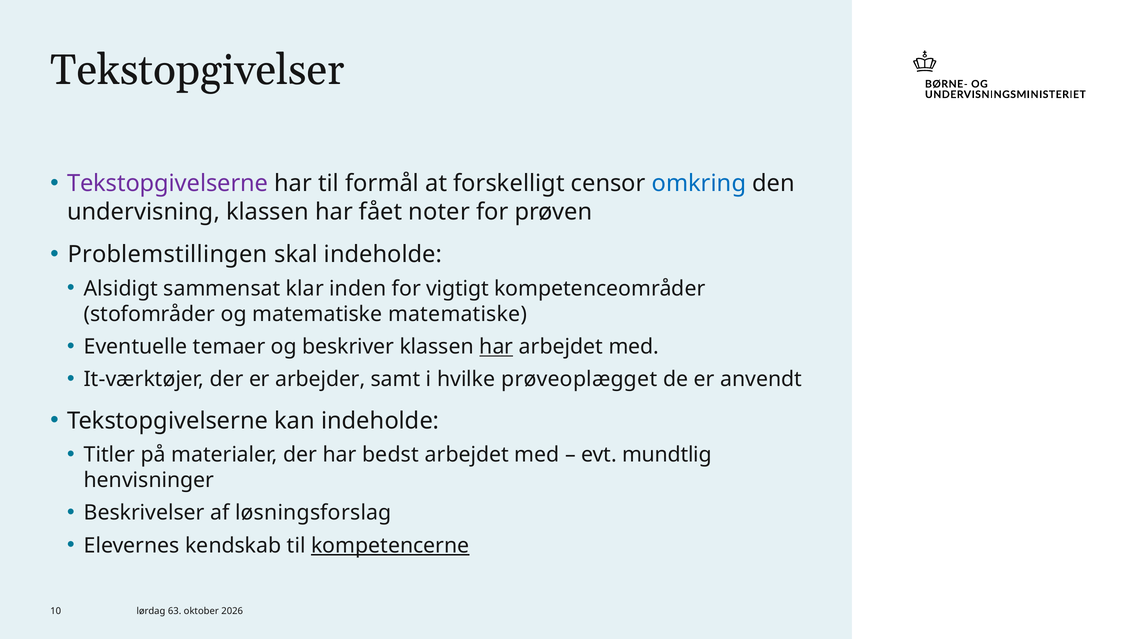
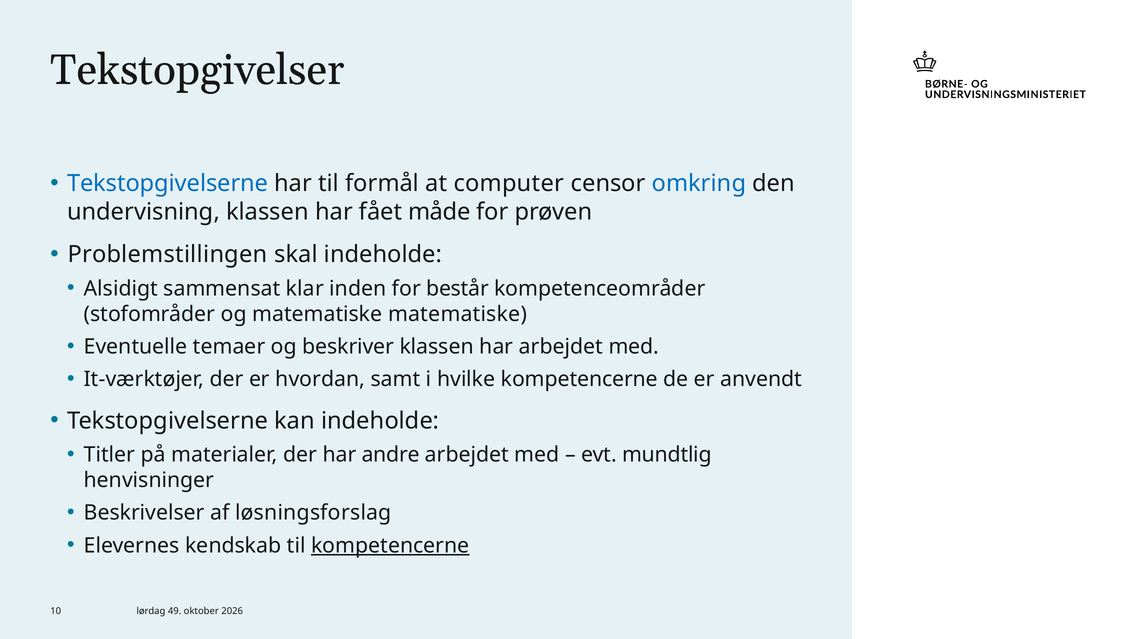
Tekstopgivelserne at (168, 184) colour: purple -> blue
forskelligt: forskelligt -> computer
noter: noter -> måde
vigtigt: vigtigt -> består
har at (496, 347) underline: present -> none
arbejder: arbejder -> hvordan
hvilke prøveoplægget: prøveoplægget -> kompetencerne
bedst: bedst -> andre
63: 63 -> 49
